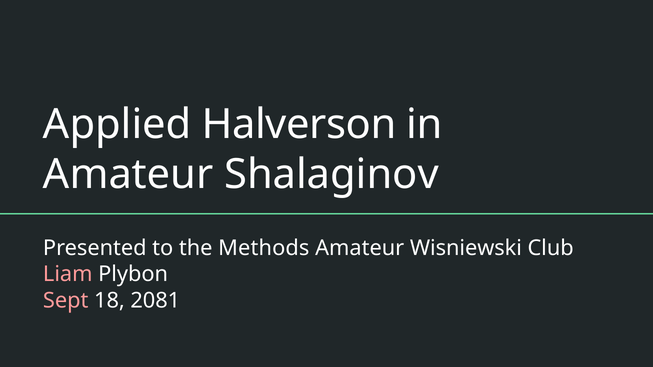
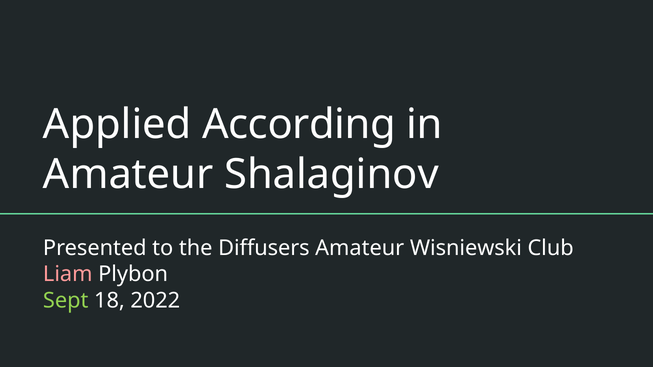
Halverson: Halverson -> According
Methods: Methods -> Diffusers
Sept colour: pink -> light green
2081: 2081 -> 2022
